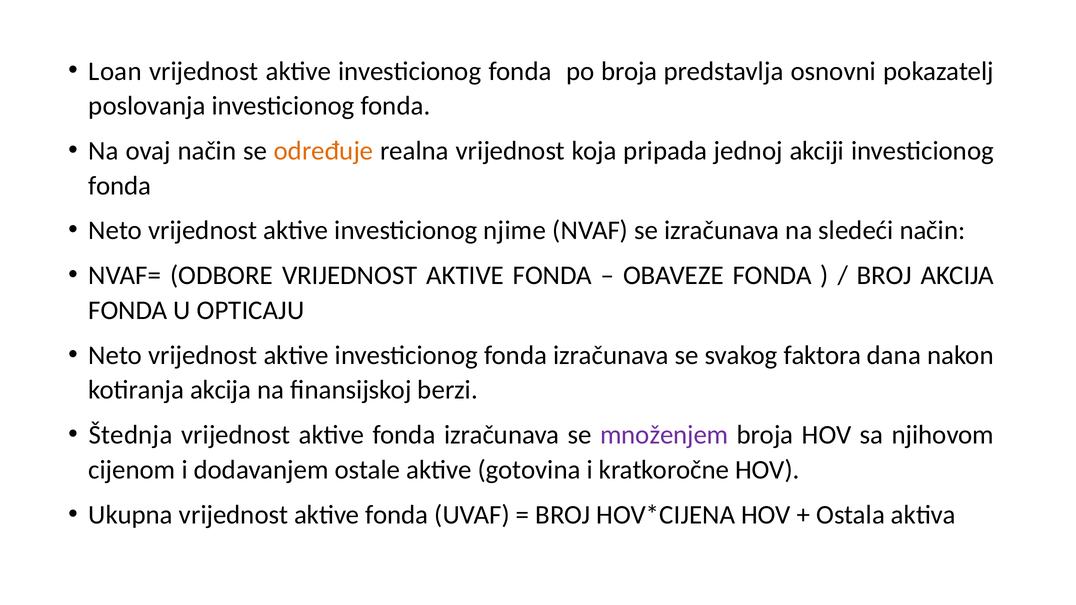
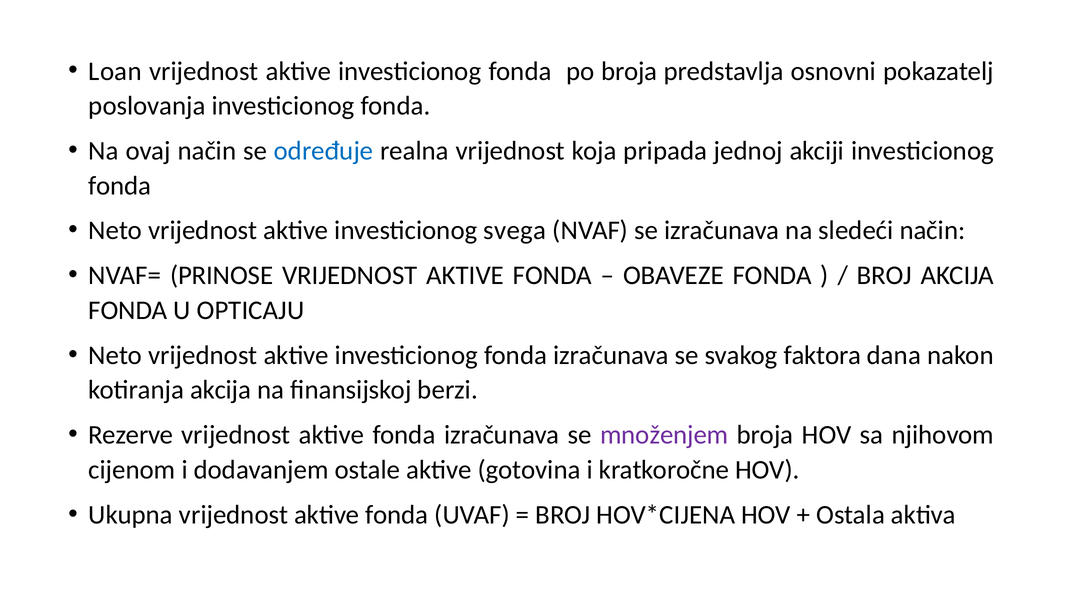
određuje colour: orange -> blue
njime: njime -> svega
ODBORE: ODBORE -> PRINOSE
Štednja: Štednja -> Rezerve
